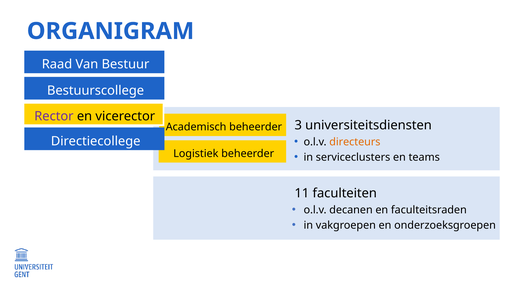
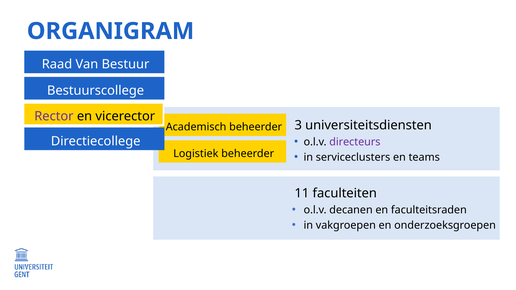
directeurs colour: orange -> purple
